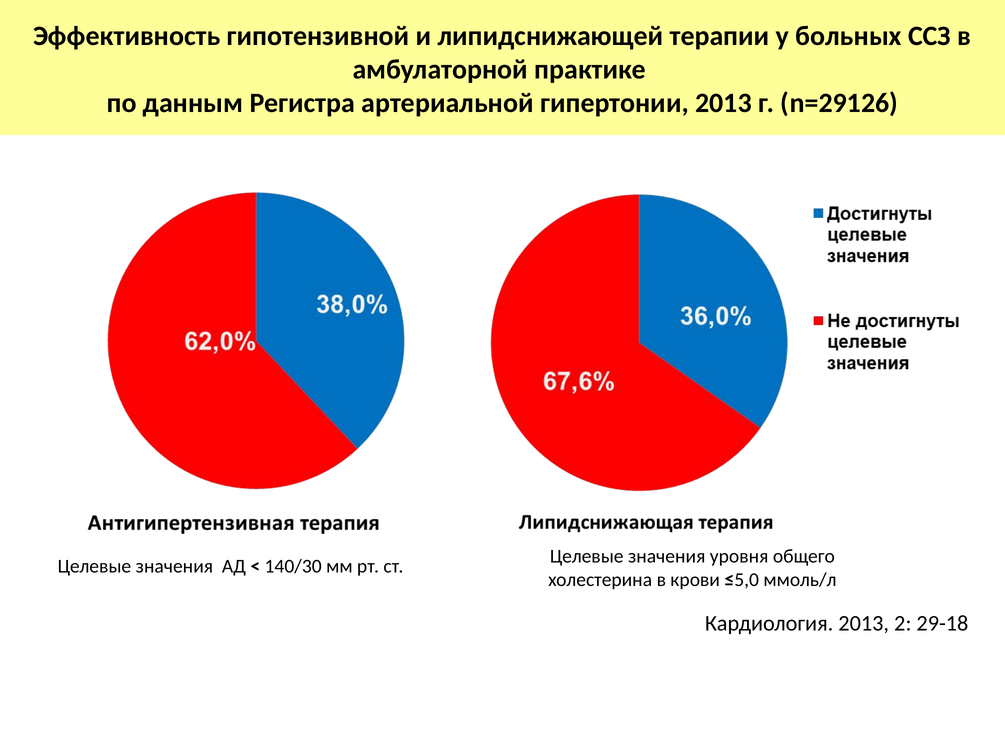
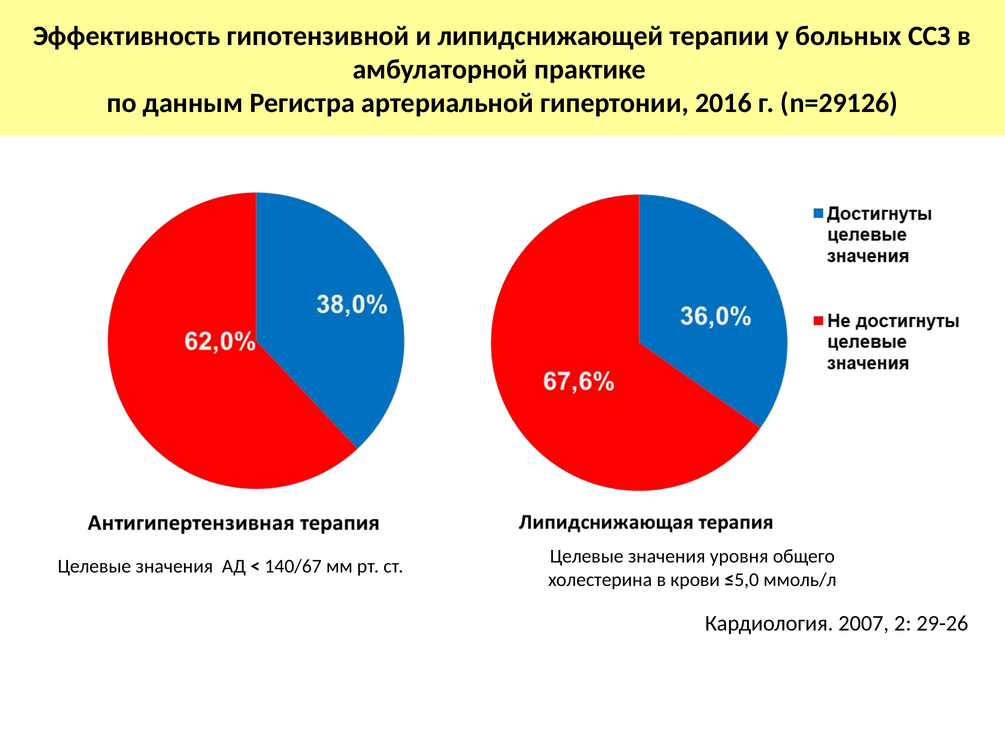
гипертонии 2013: 2013 -> 2016
140/30: 140/30 -> 140/67
Кардиология 2013: 2013 -> 2007
29-18: 29-18 -> 29-26
